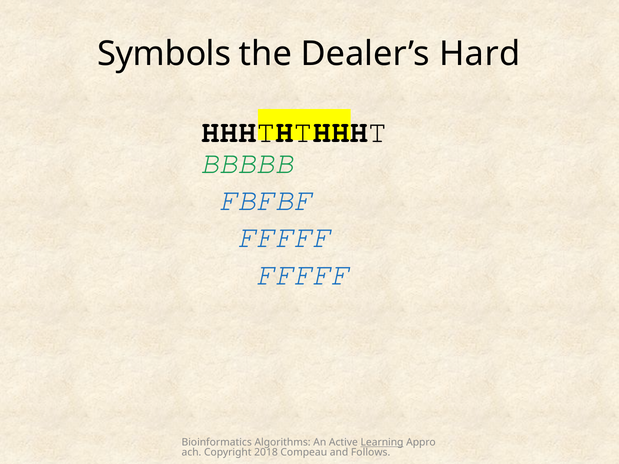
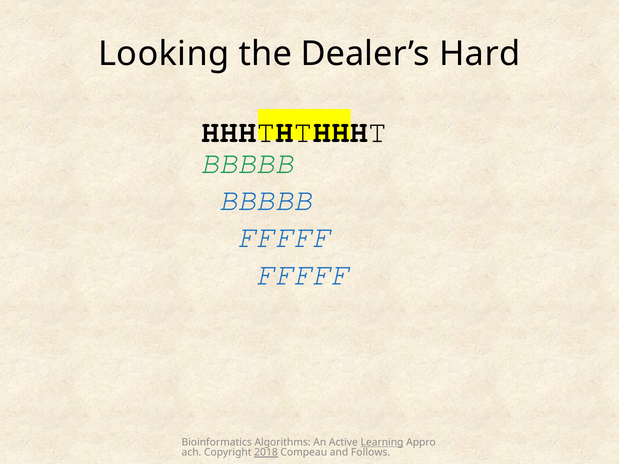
Symbols: Symbols -> Looking
FBFBF at (266, 200): FBFBF -> BBBBB
2018 underline: none -> present
